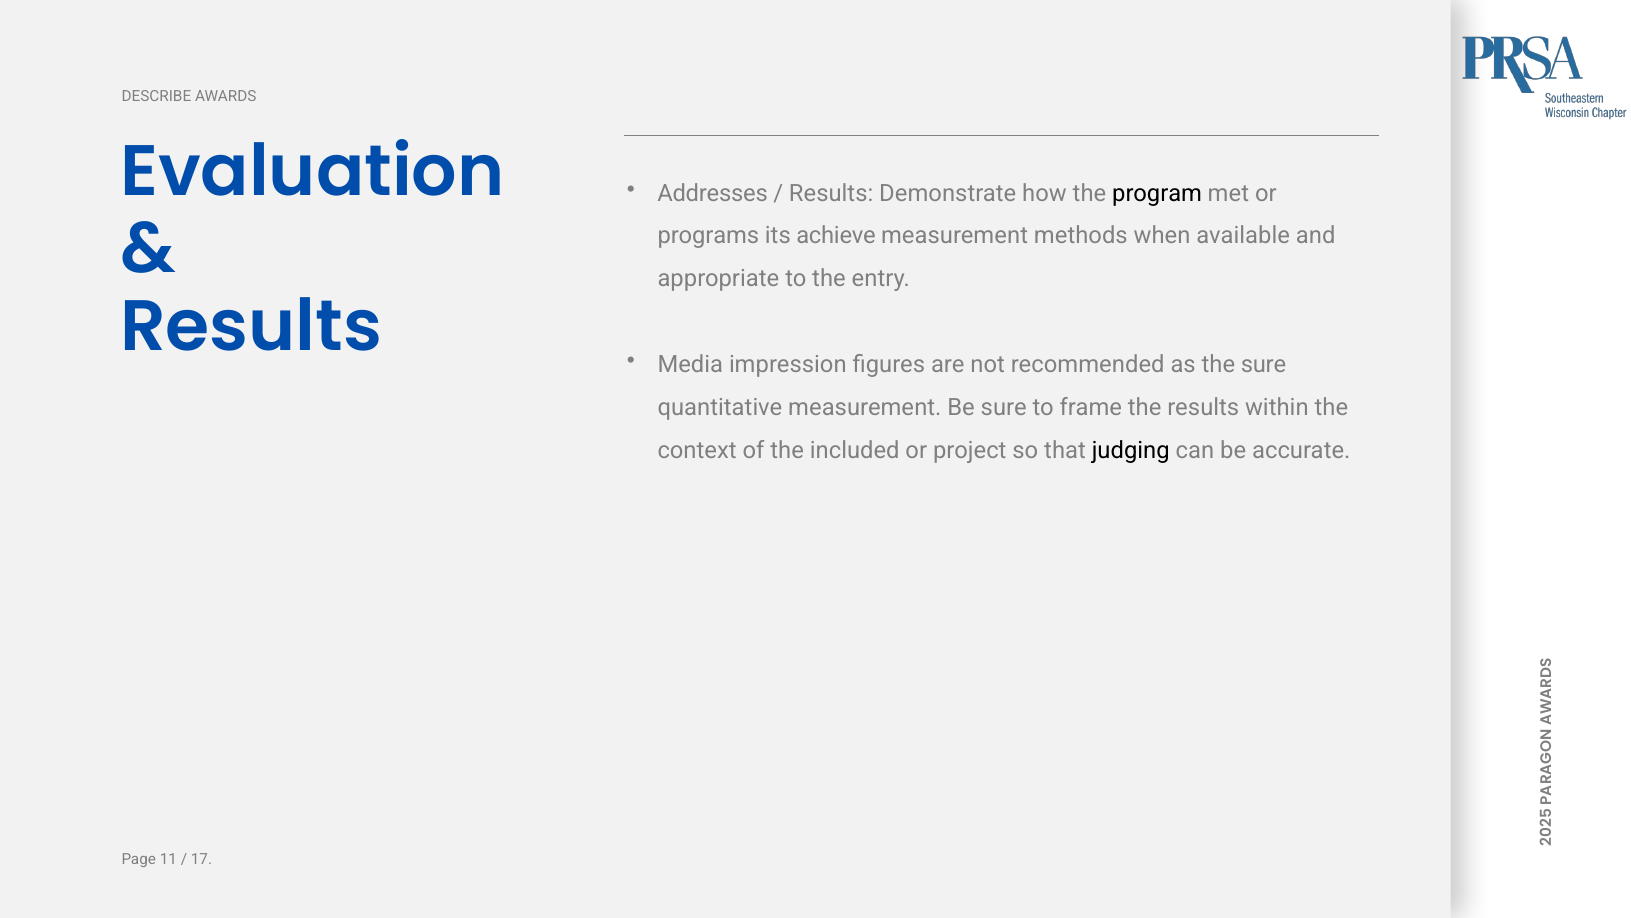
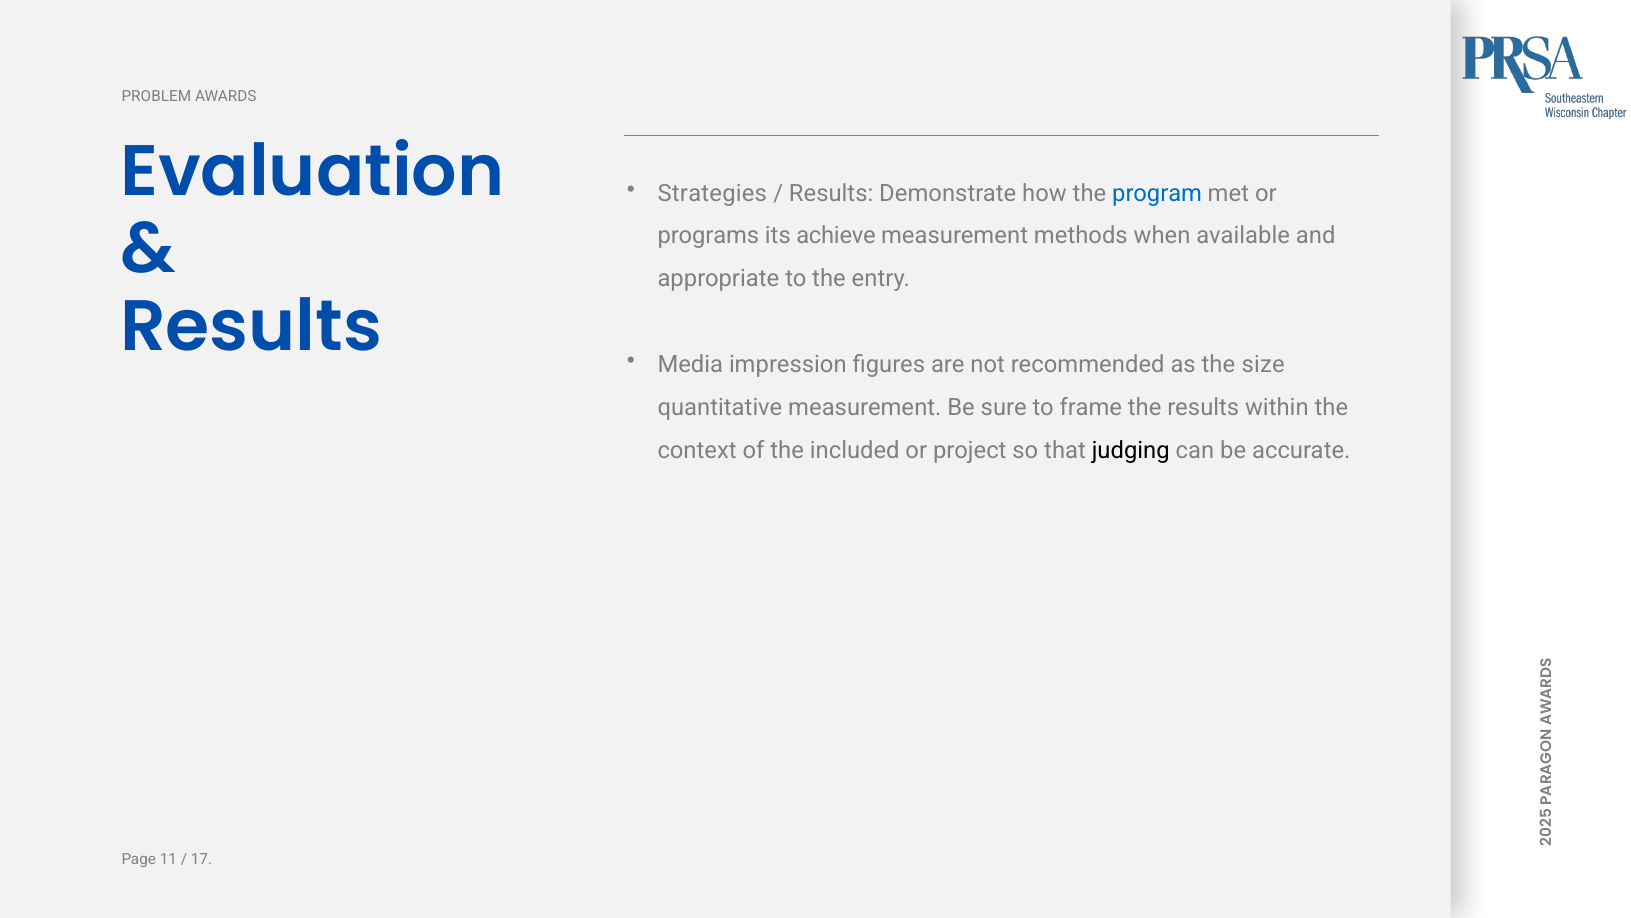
DESCRIBE: DESCRIBE -> PROBLEM
Addresses: Addresses -> Strategies
program colour: black -> blue
the sure: sure -> size
